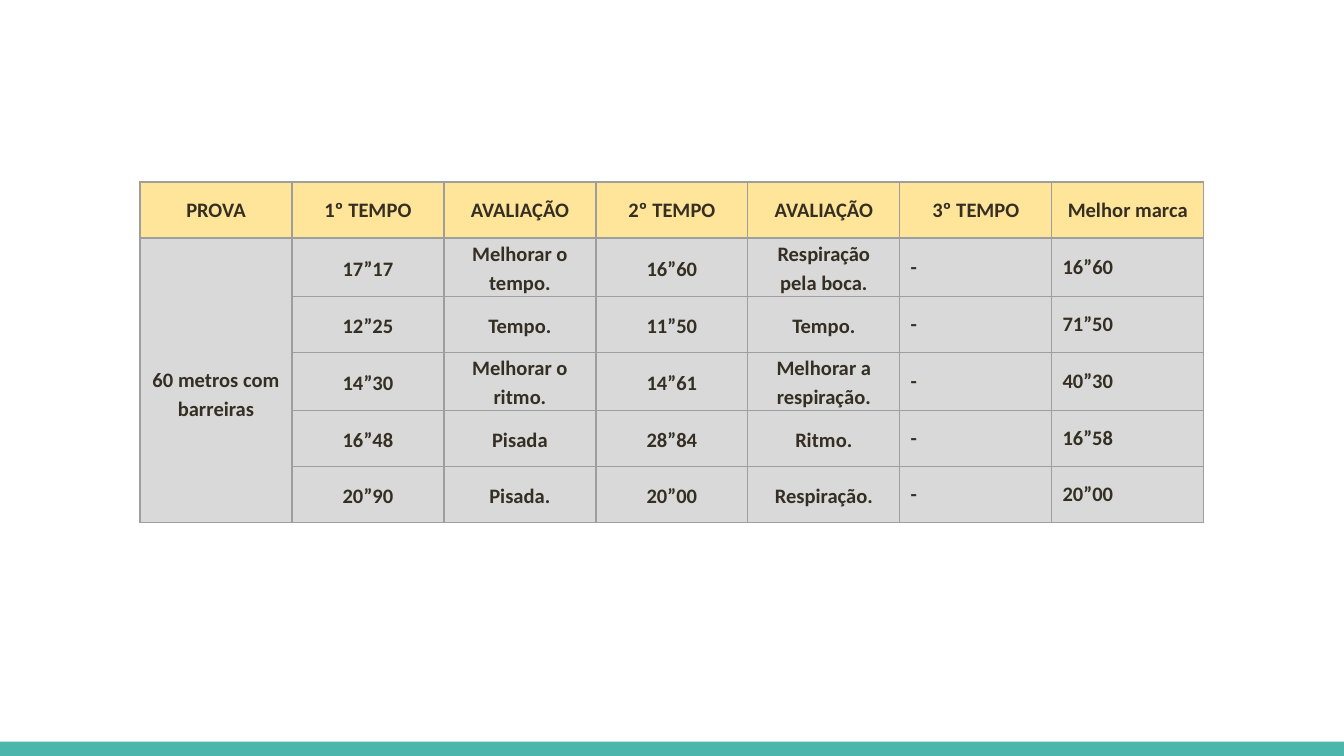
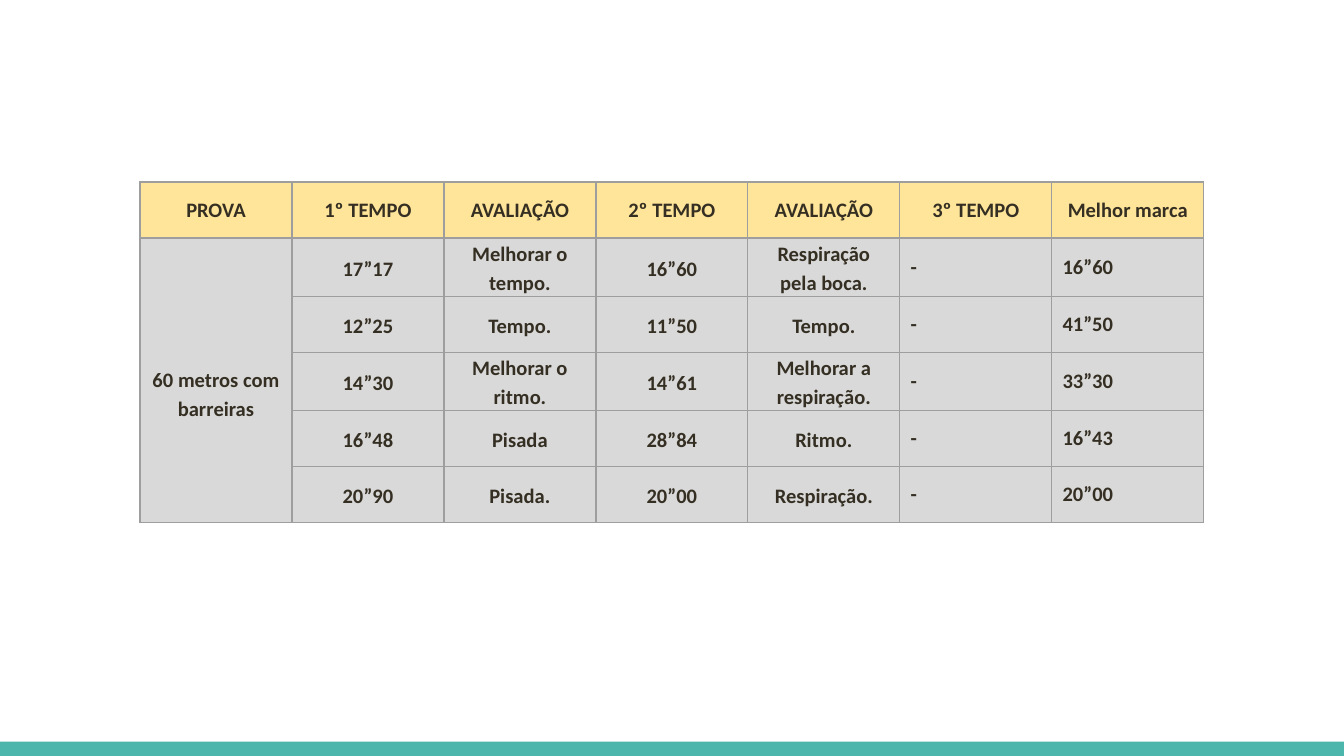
71”50: 71”50 -> 41”50
40”30: 40”30 -> 33”30
16”58: 16”58 -> 16”43
